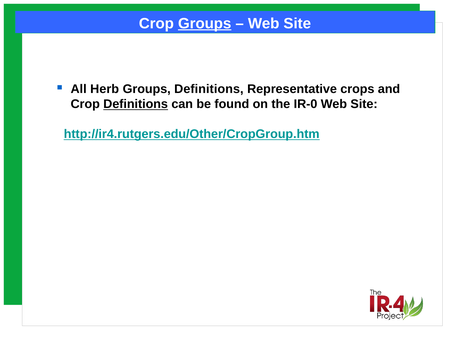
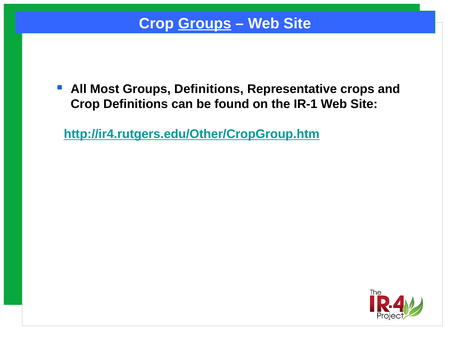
Herb: Herb -> Most
Definitions at (136, 104) underline: present -> none
IR-0: IR-0 -> IR-1
